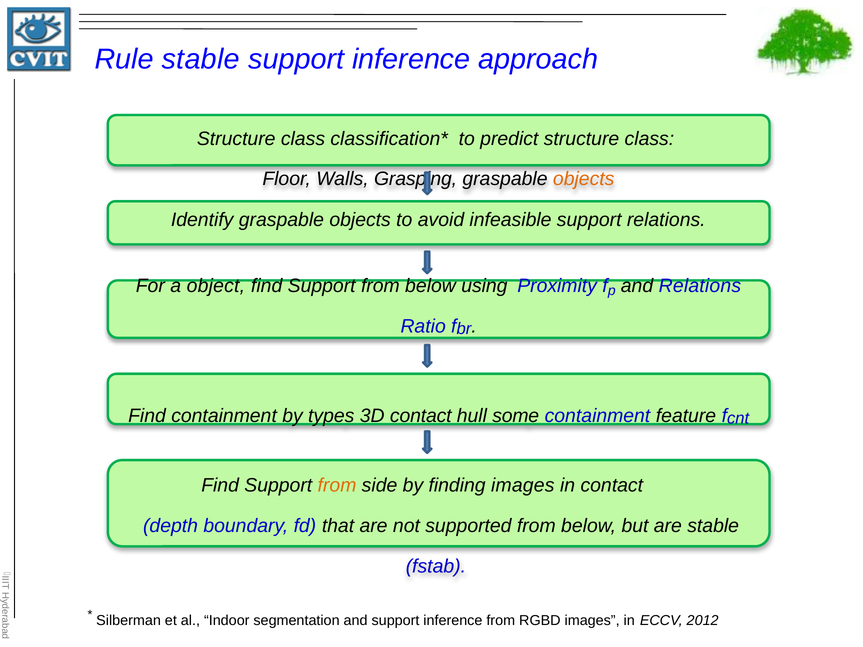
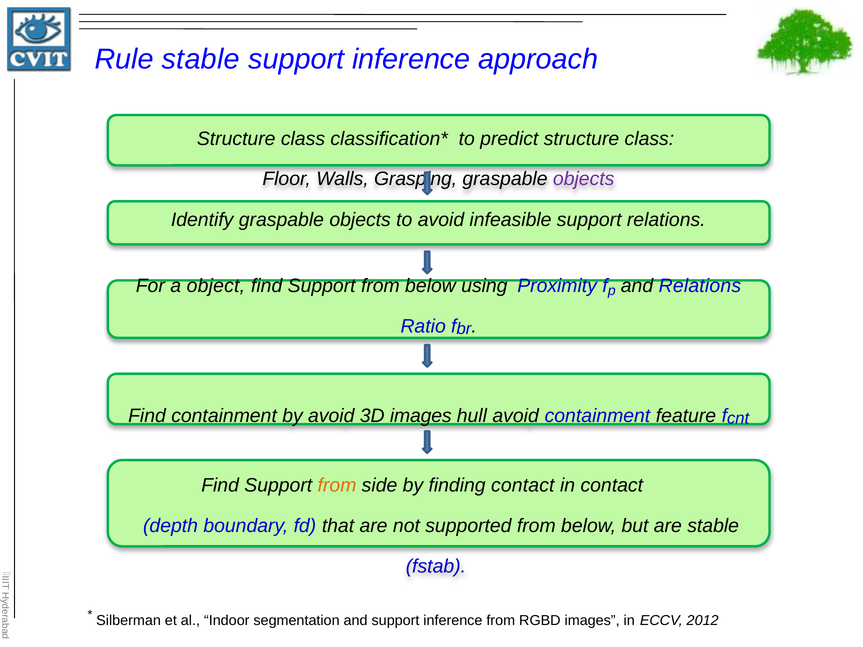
objects at (584, 179) colour: orange -> purple
by types: types -> avoid
3D contact: contact -> images
hull some: some -> avoid
finding images: images -> contact
